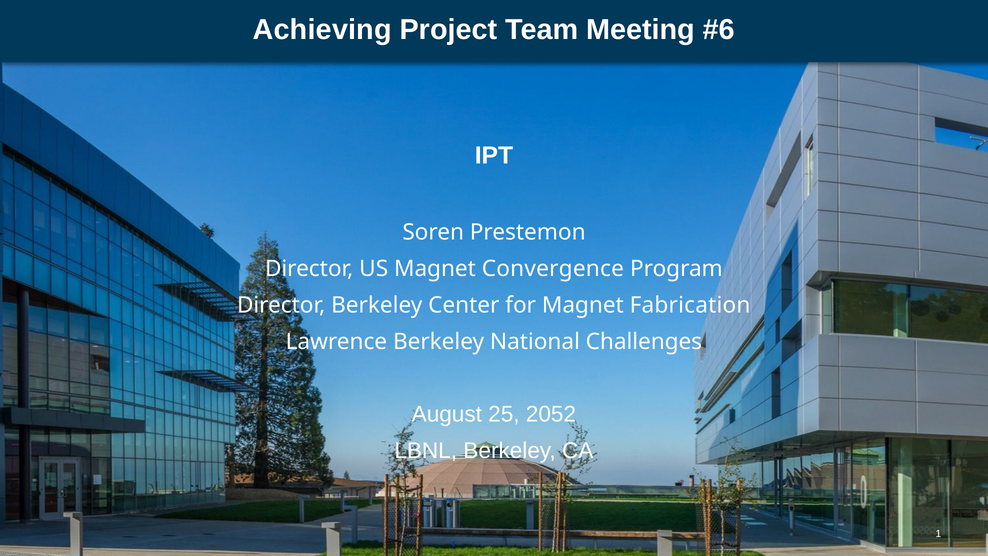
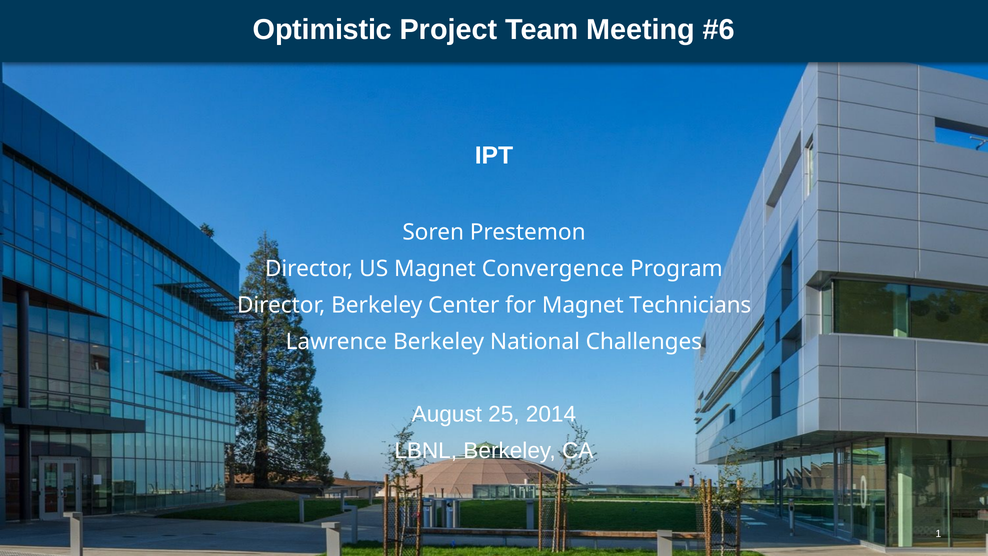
Achieving: Achieving -> Optimistic
Fabrication: Fabrication -> Technicians
2052: 2052 -> 2014
